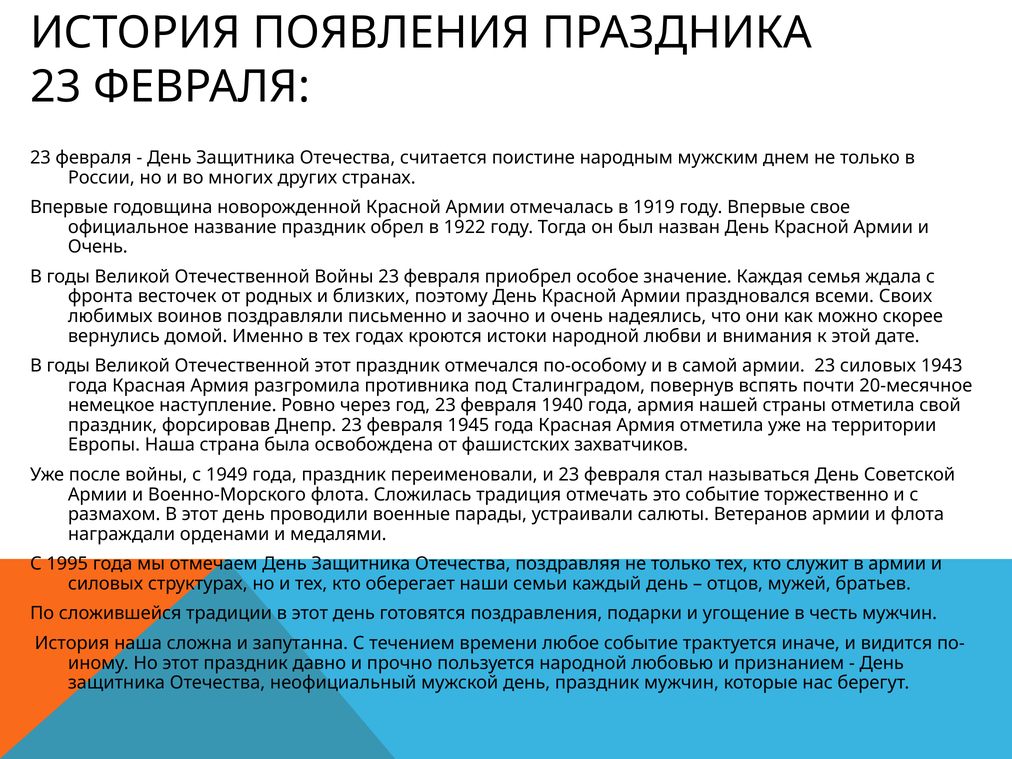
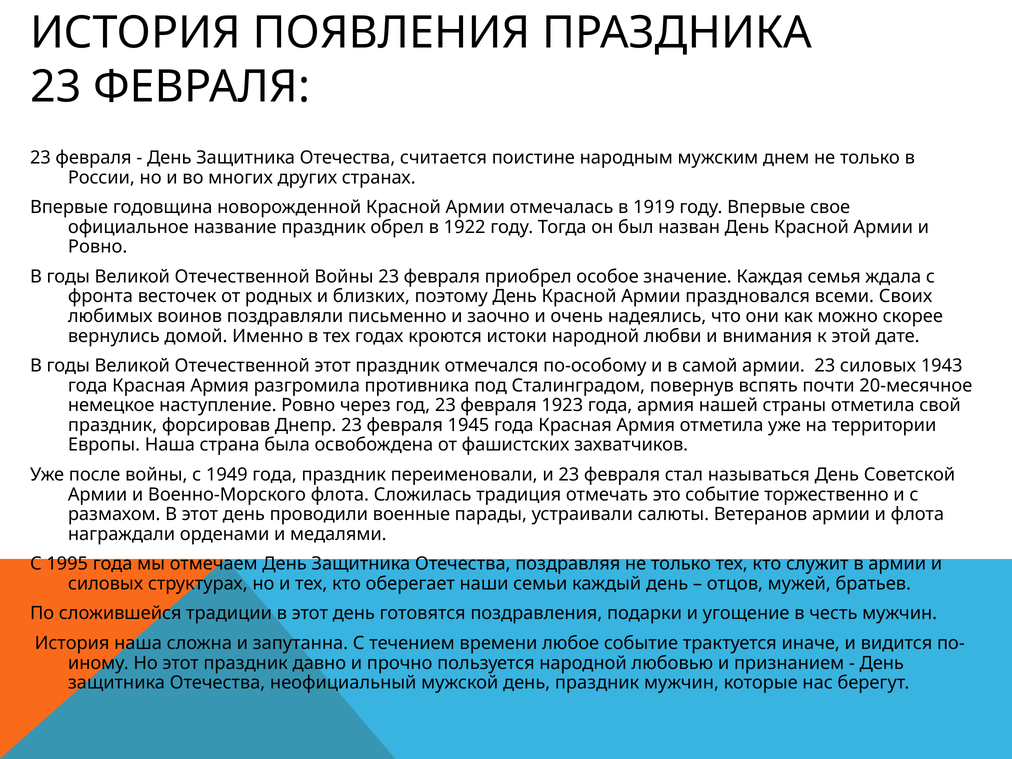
Очень at (98, 247): Очень -> Ровно
1940: 1940 -> 1923
